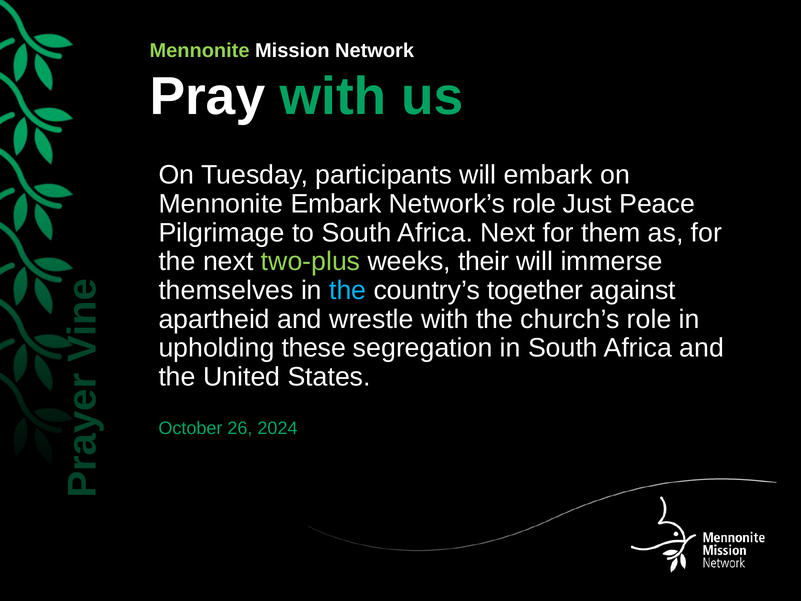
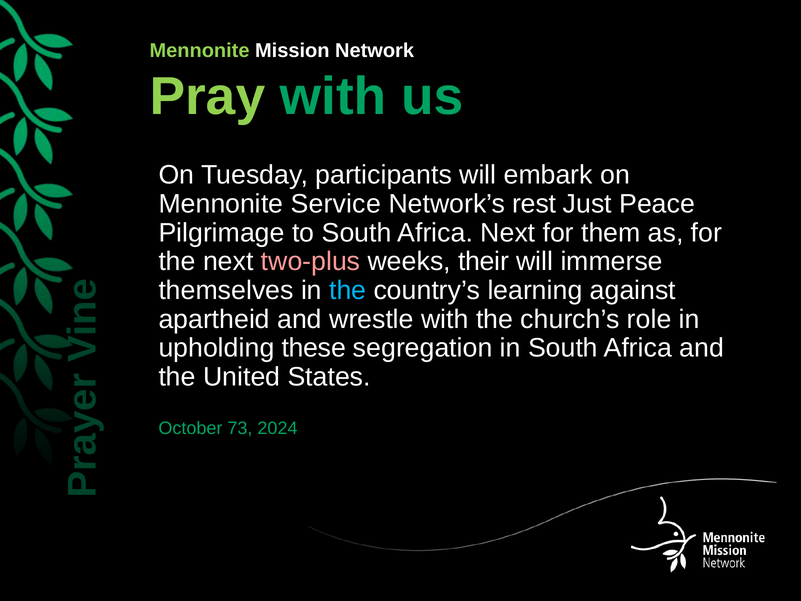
Pray colour: white -> light green
Mennonite Embark: Embark -> Service
Network’s role: role -> rest
two-plus colour: light green -> pink
together: together -> learning
26: 26 -> 73
